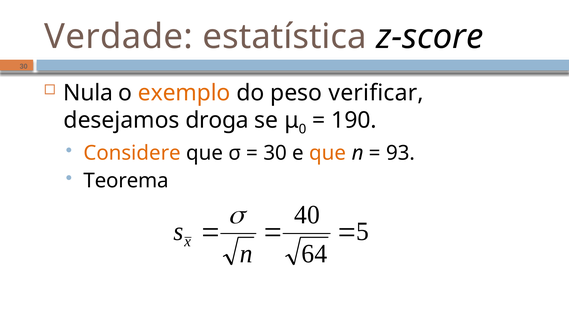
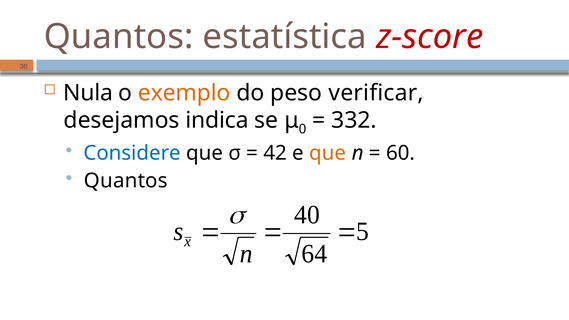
Verdade at (118, 37): Verdade -> Quantos
z-score colour: black -> red
droga: droga -> indica
190: 190 -> 332
Considere colour: orange -> blue
30 at (275, 153): 30 -> 42
93: 93 -> 60
Teorema at (126, 181): Teorema -> Quantos
